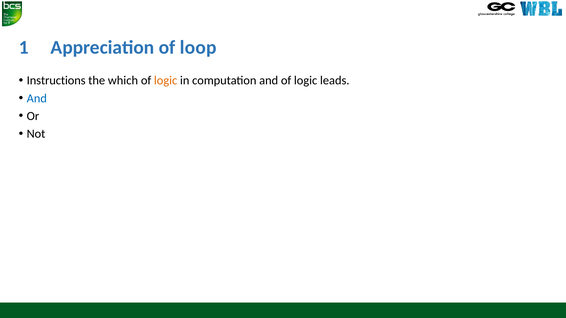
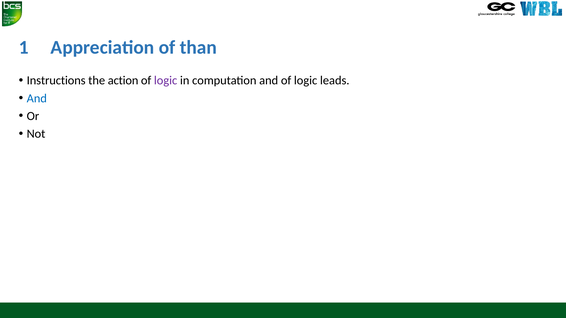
loop: loop -> than
which: which -> action
logic at (166, 81) colour: orange -> purple
